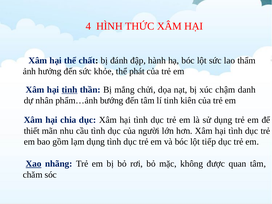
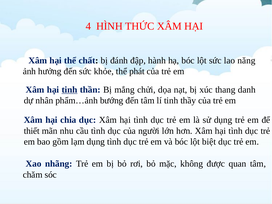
thẩm: thẩm -> năng
chậm: chậm -> thang
kiên: kiên -> thầy
tiếp: tiếp -> biệt
Xao underline: present -> none
